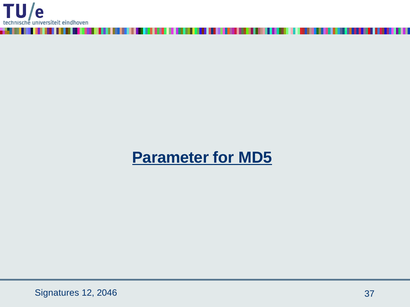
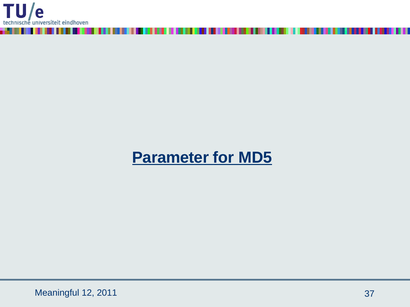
Signatures: Signatures -> Meaningful
2046: 2046 -> 2011
